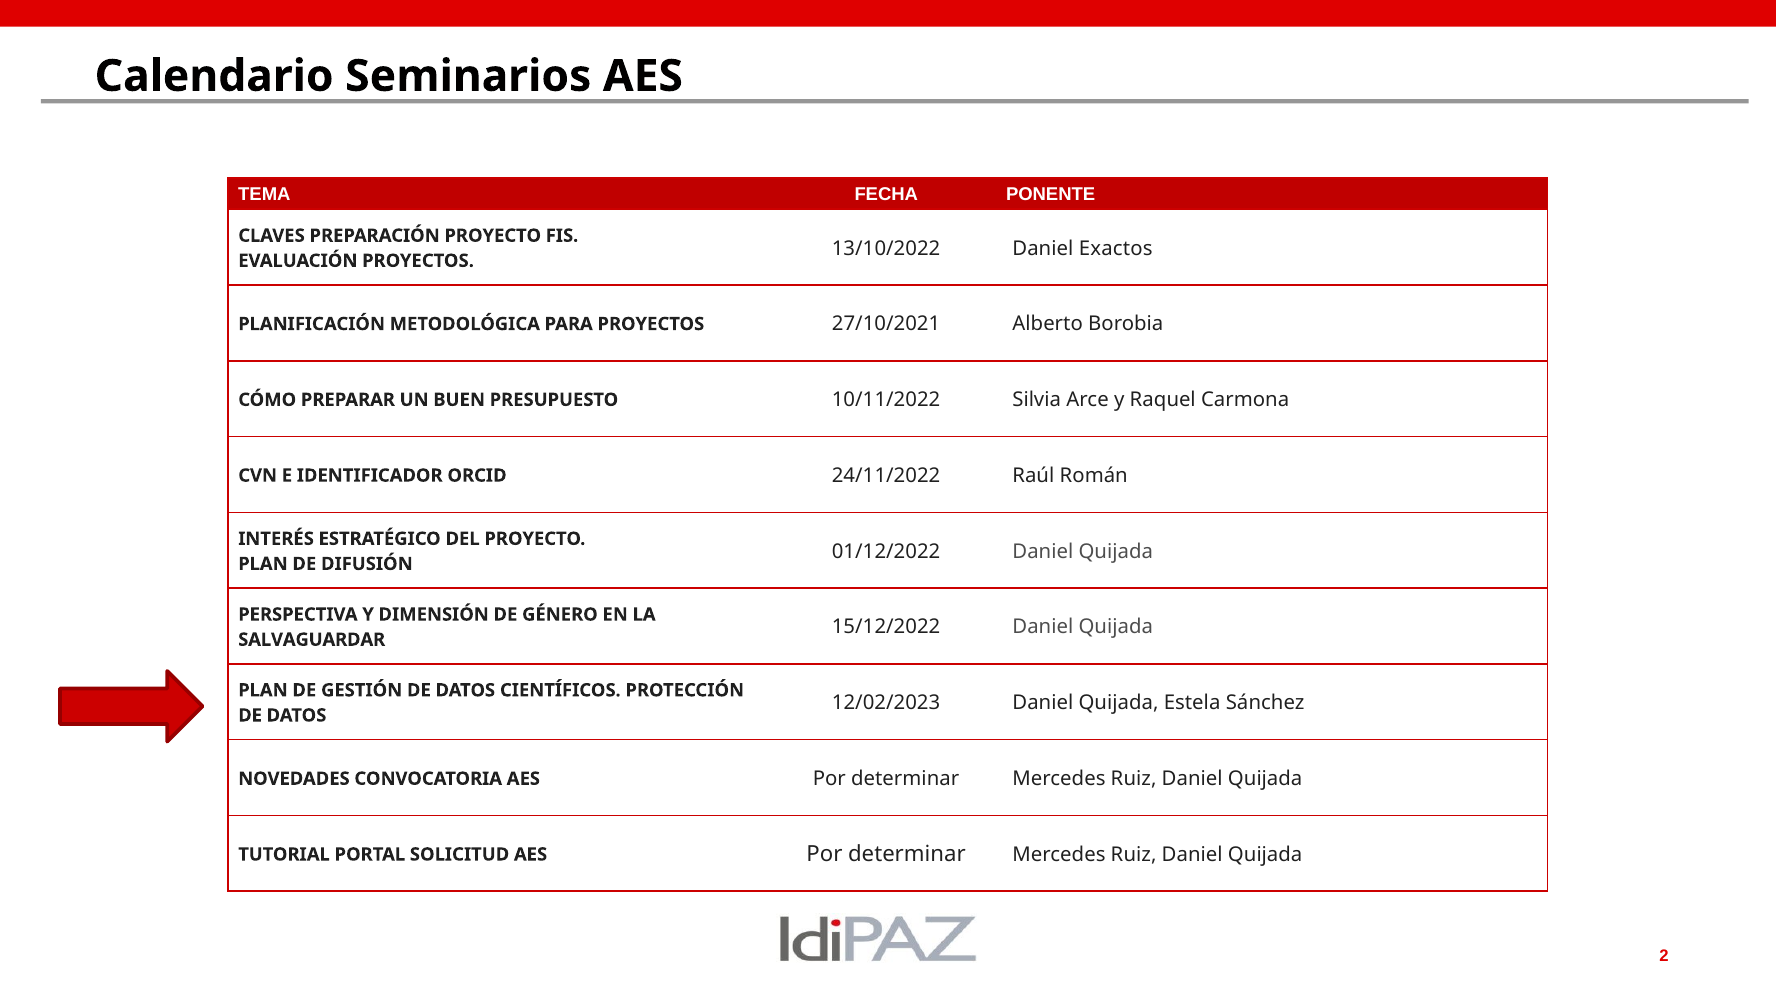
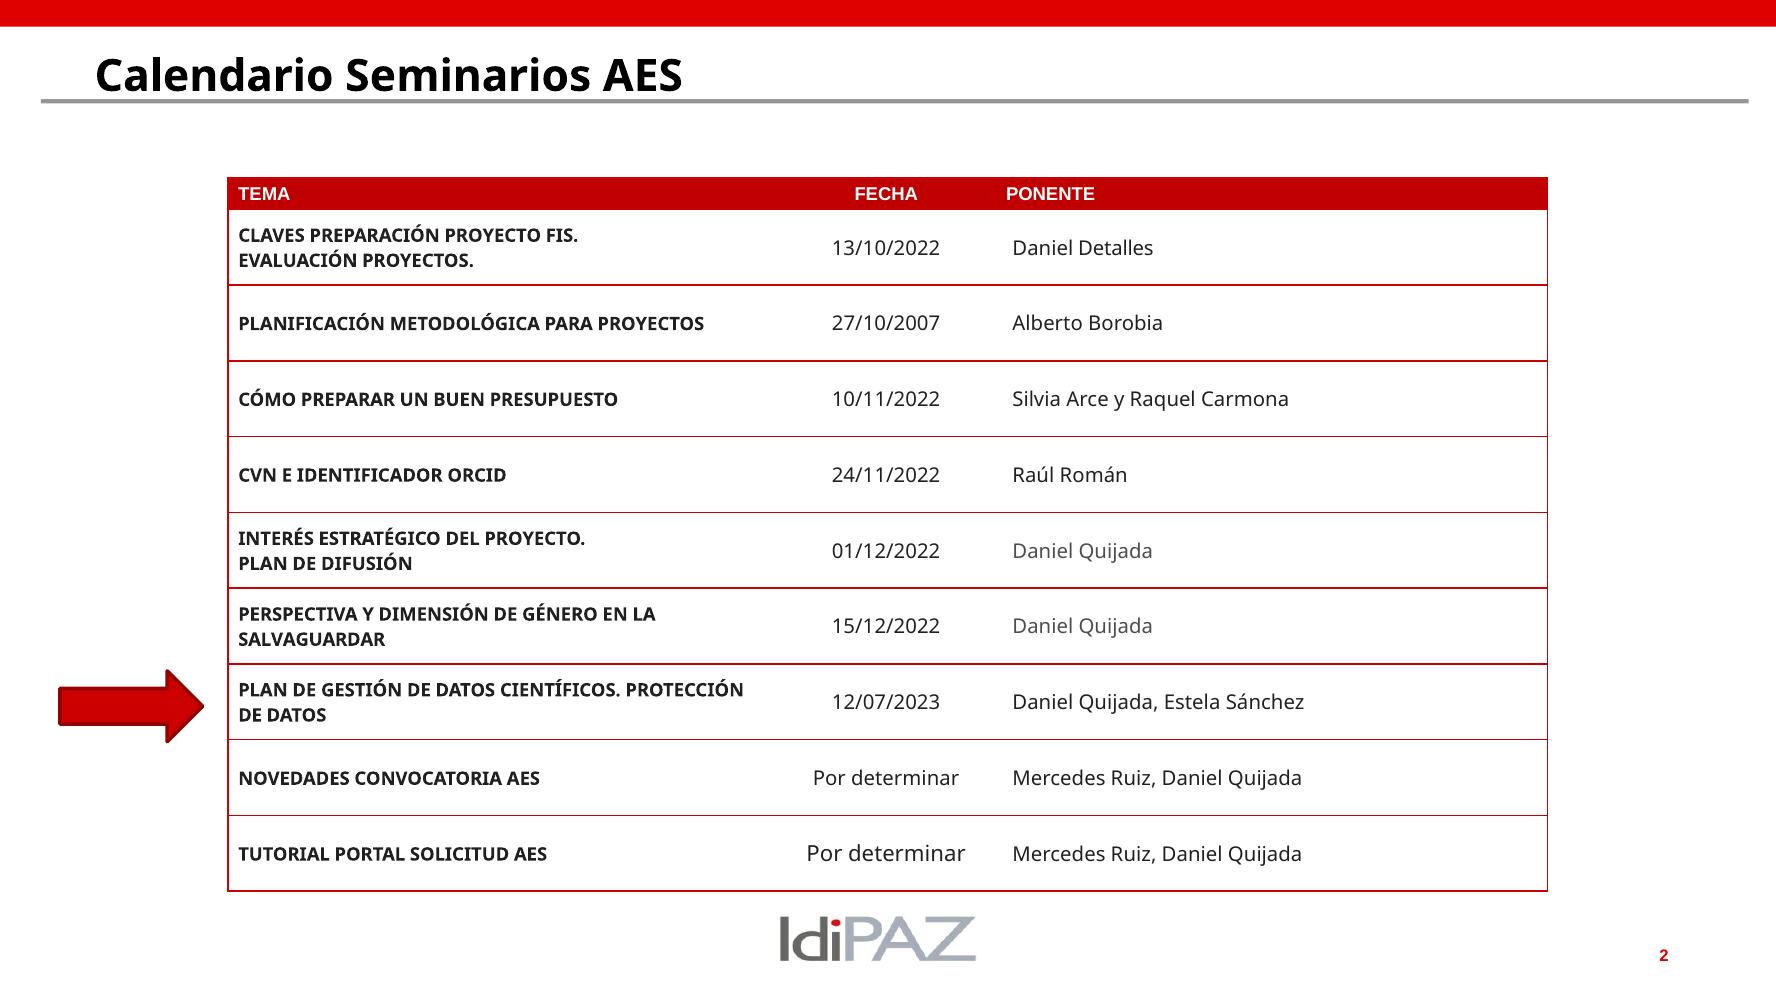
Exactos: Exactos -> Detalles
27/10/2021: 27/10/2021 -> 27/10/2007
12/02/2023: 12/02/2023 -> 12/07/2023
